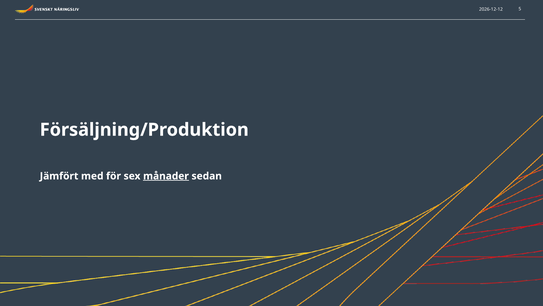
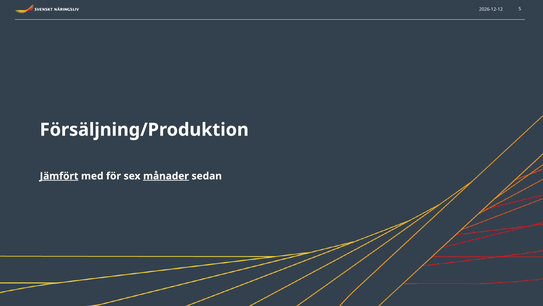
Jämfört underline: none -> present
